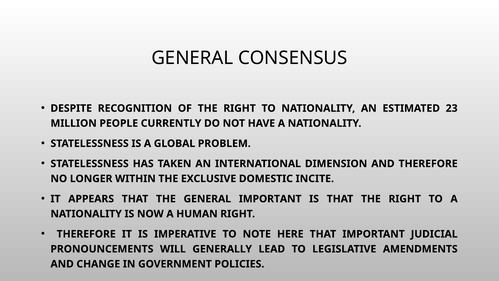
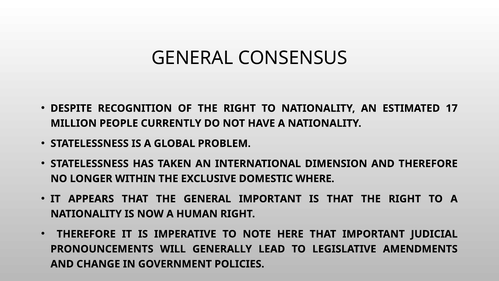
23: 23 -> 17
INCITE: INCITE -> WHERE
